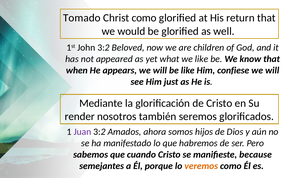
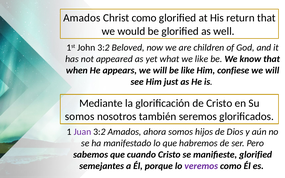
Tomado at (82, 18): Tomado -> Amados
render at (80, 117): render -> somos
manifieste because: because -> glorified
veremos colour: orange -> purple
